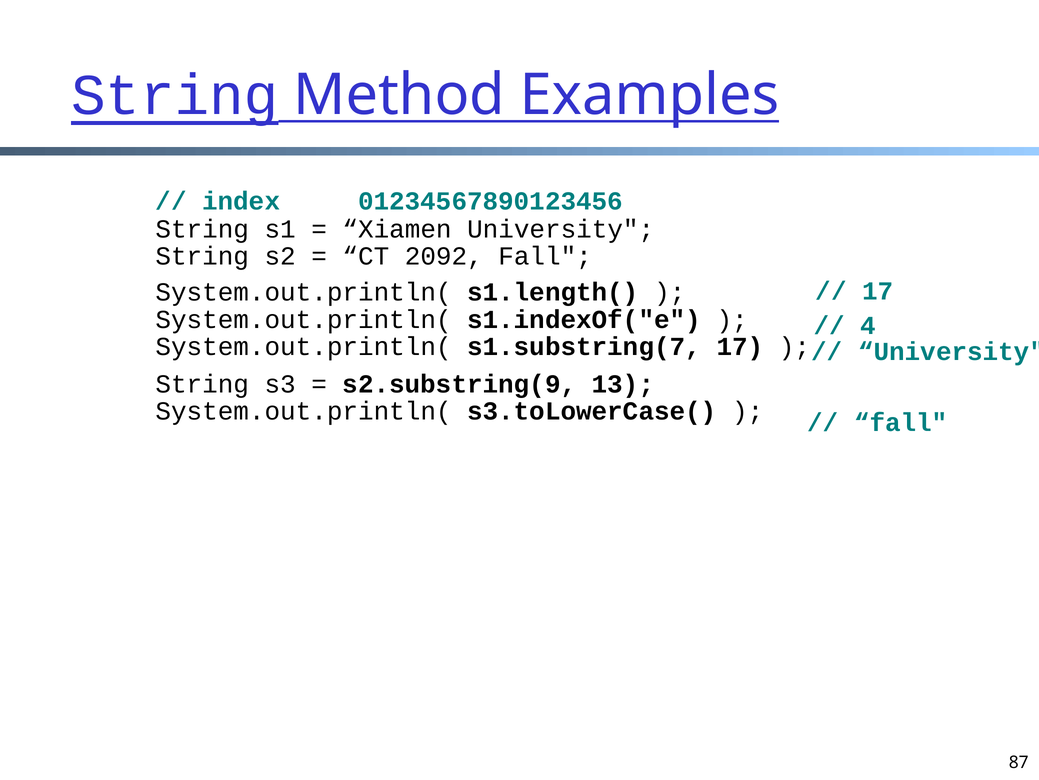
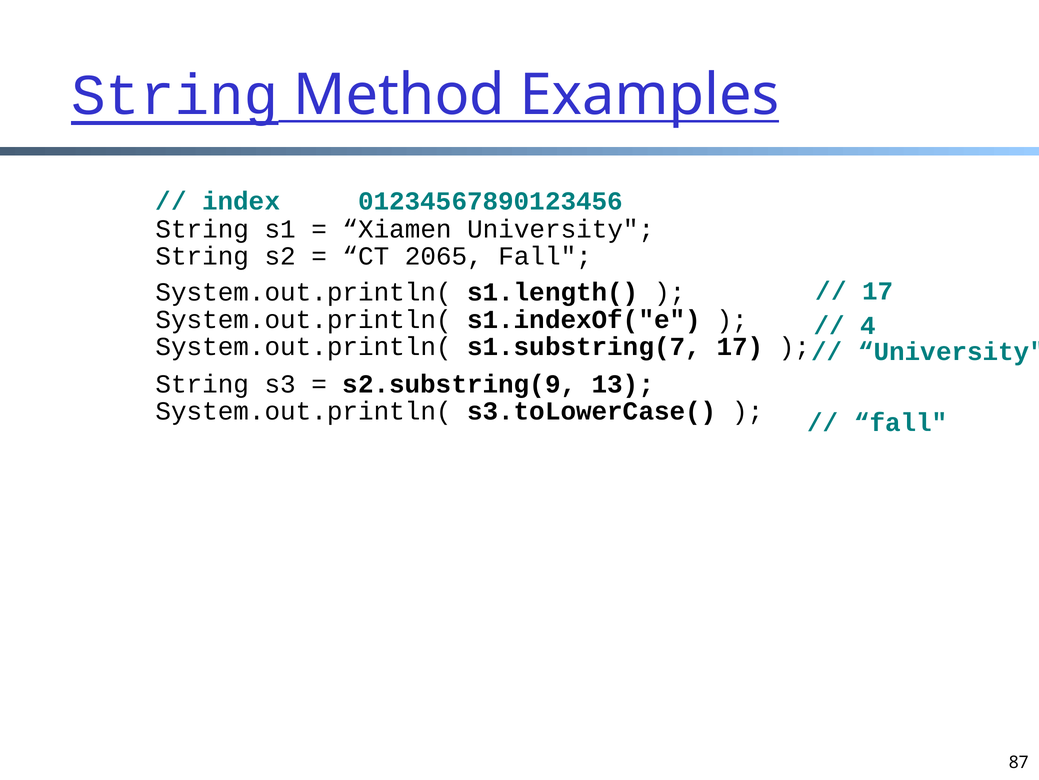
2092: 2092 -> 2065
